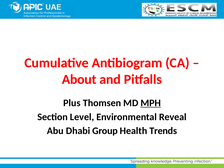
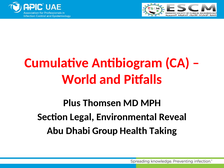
About: About -> World
MPH underline: present -> none
Level: Level -> Legal
Trends: Trends -> Taking
